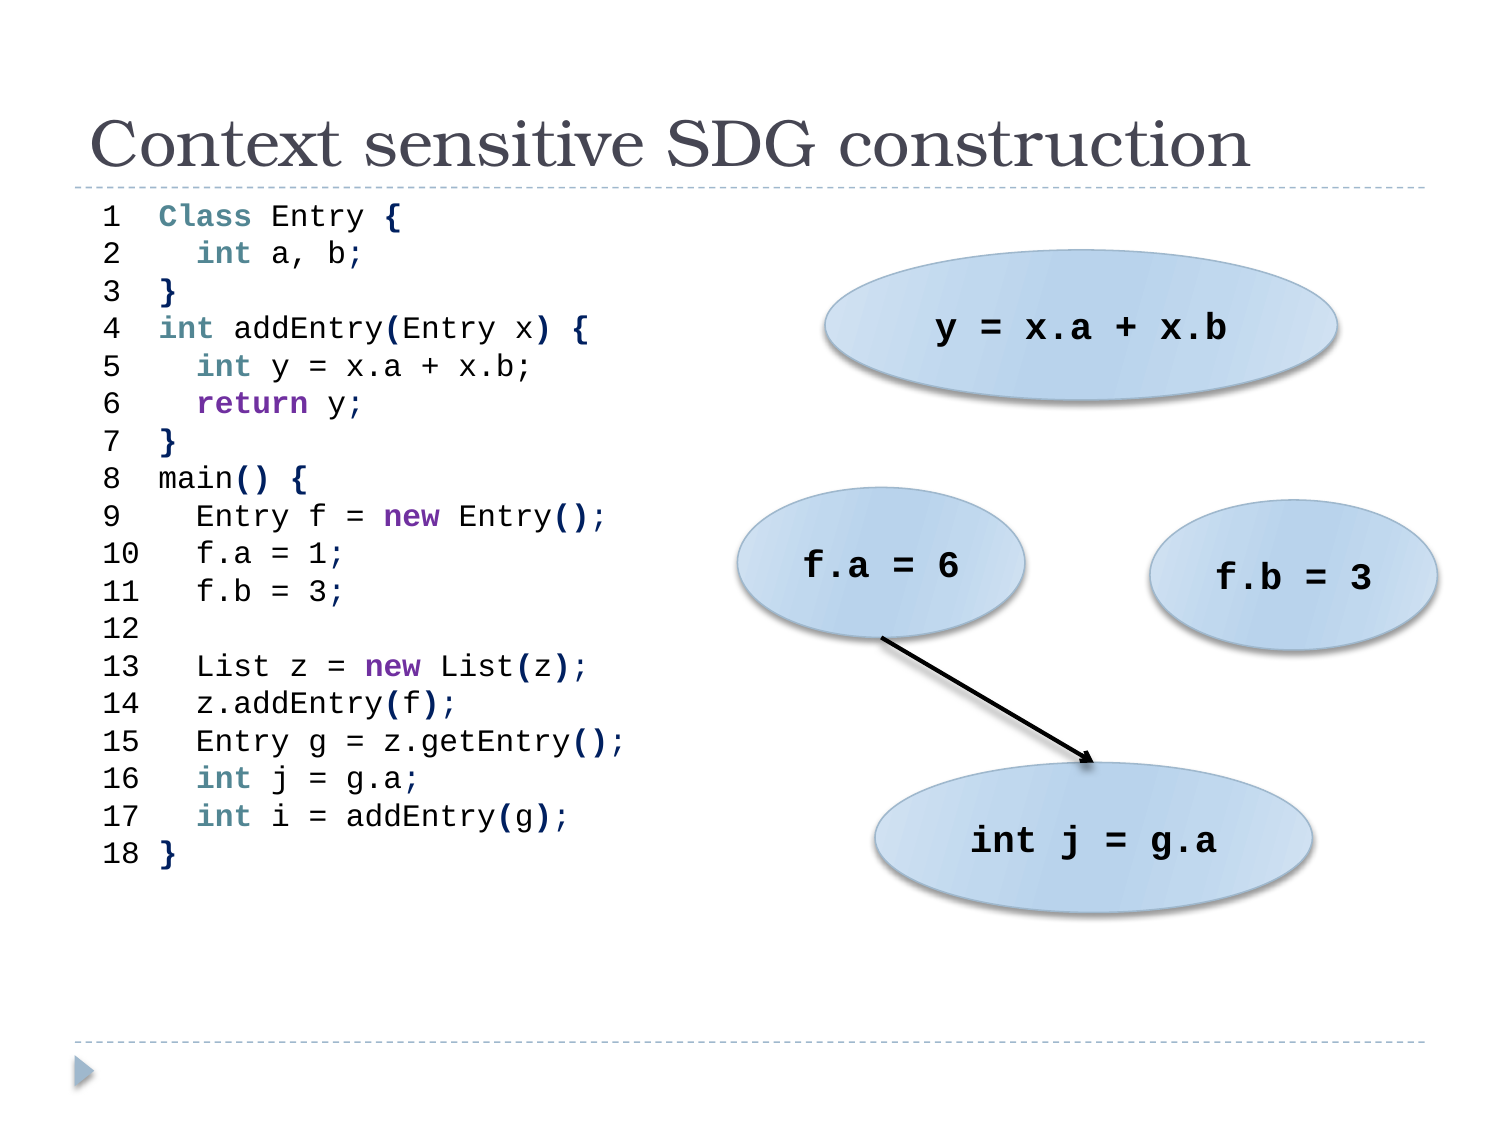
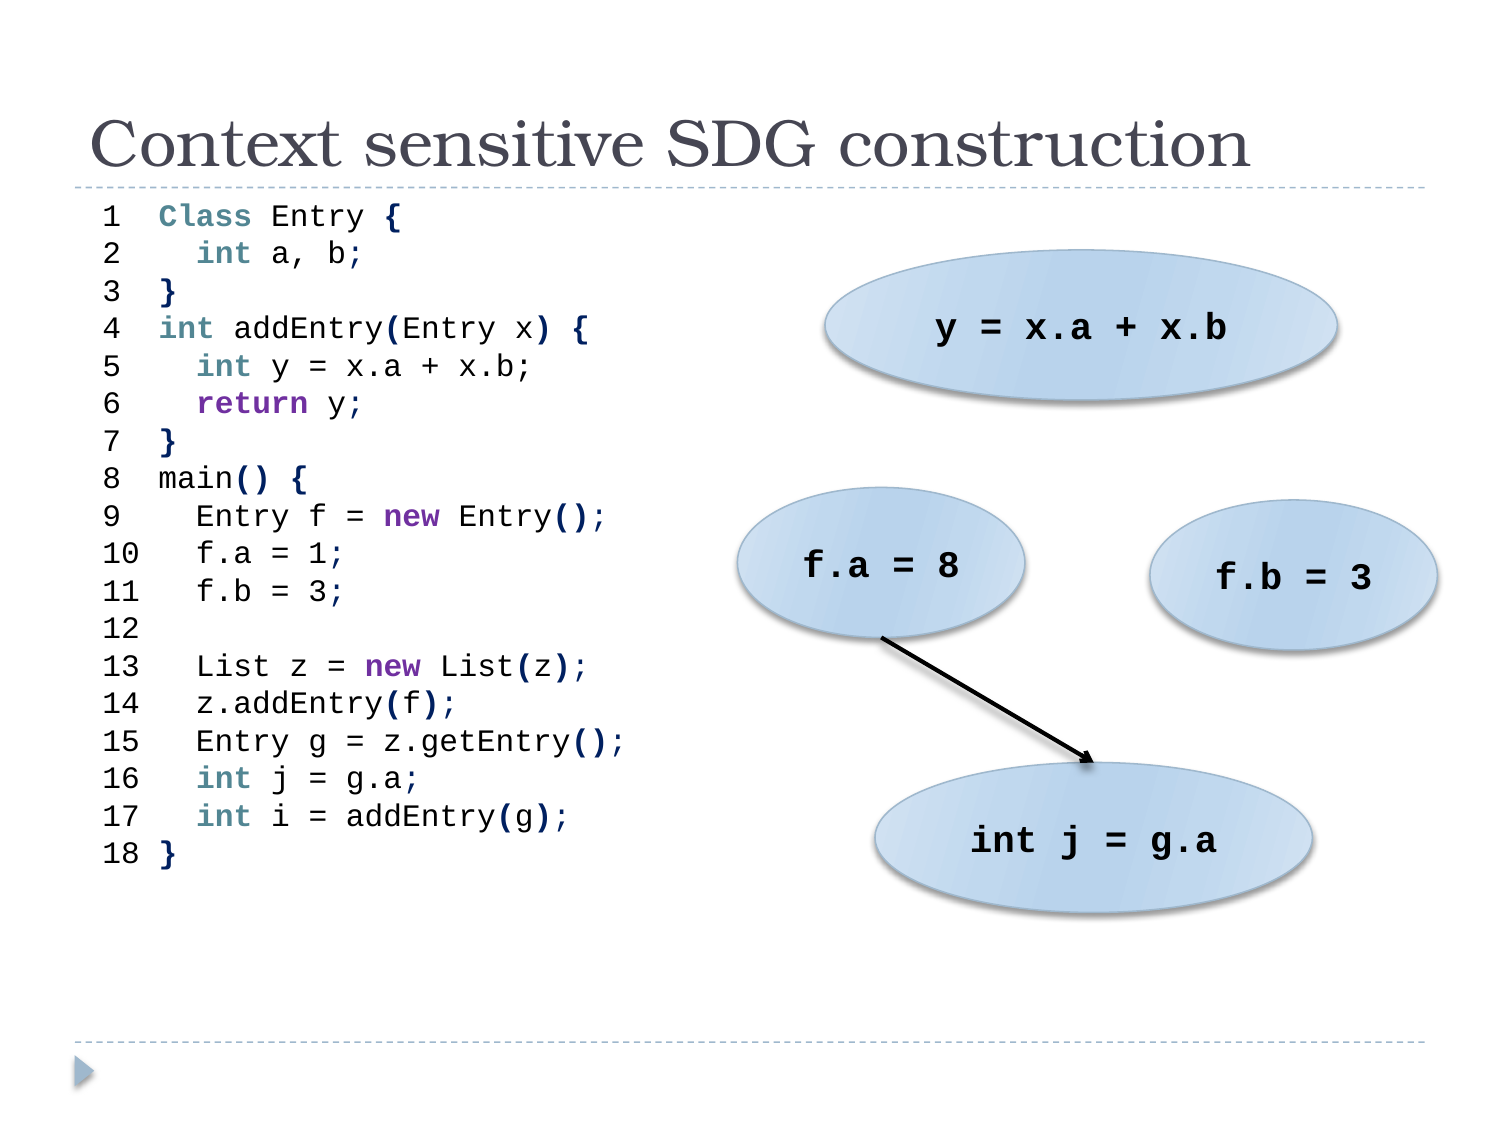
6 at (949, 565): 6 -> 8
